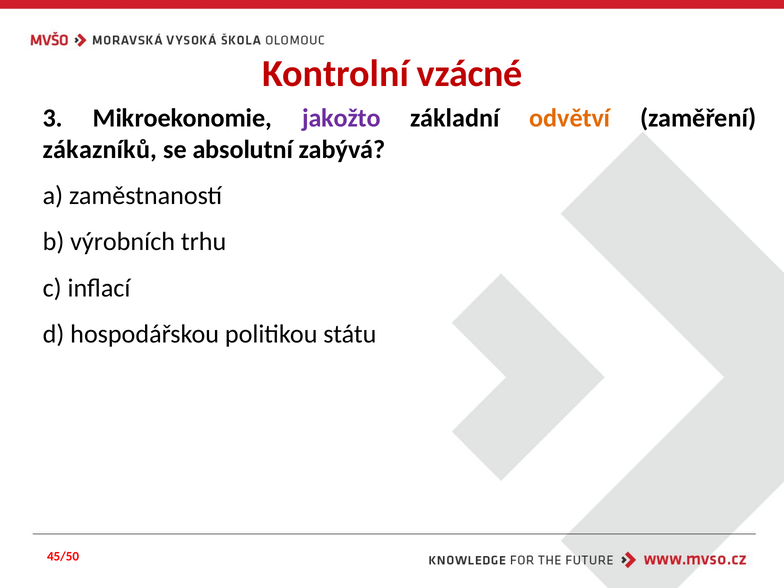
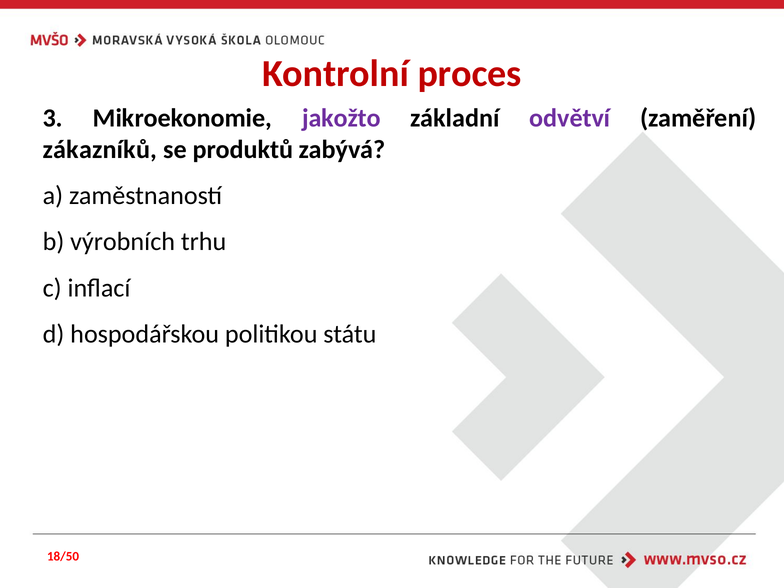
vzácné: vzácné -> proces
odvětví colour: orange -> purple
absolutní: absolutní -> produktů
45/50: 45/50 -> 18/50
